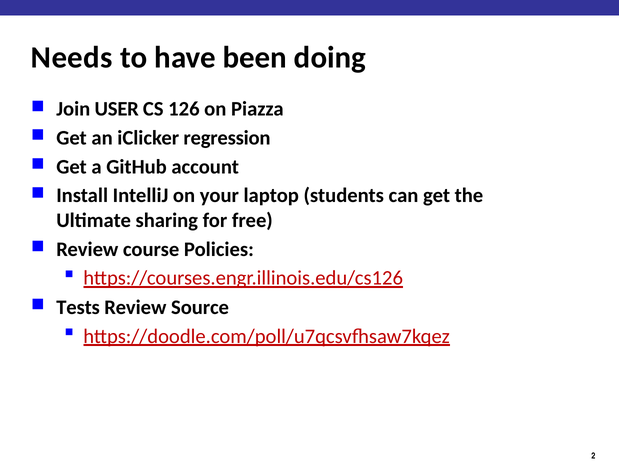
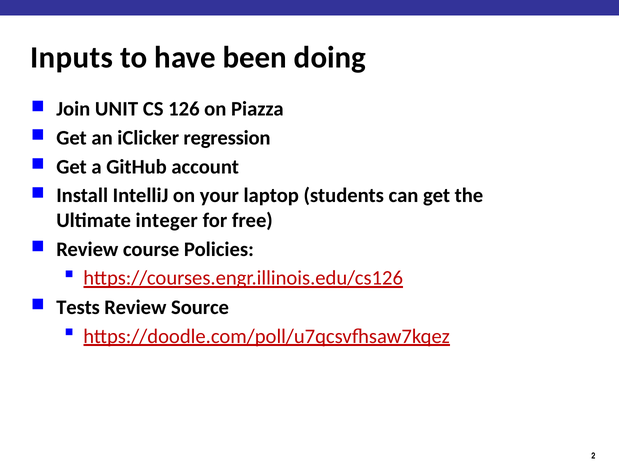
Needs: Needs -> Inputs
USER: USER -> UNIT
sharing: sharing -> integer
